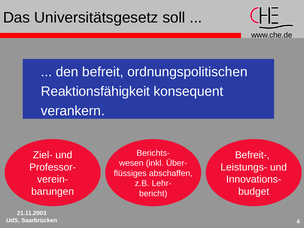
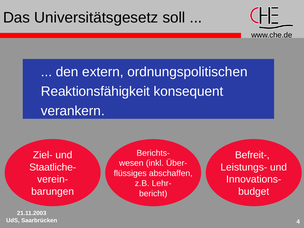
befreit: befreit -> extern
Professor-: Professor- -> Staatliche-
